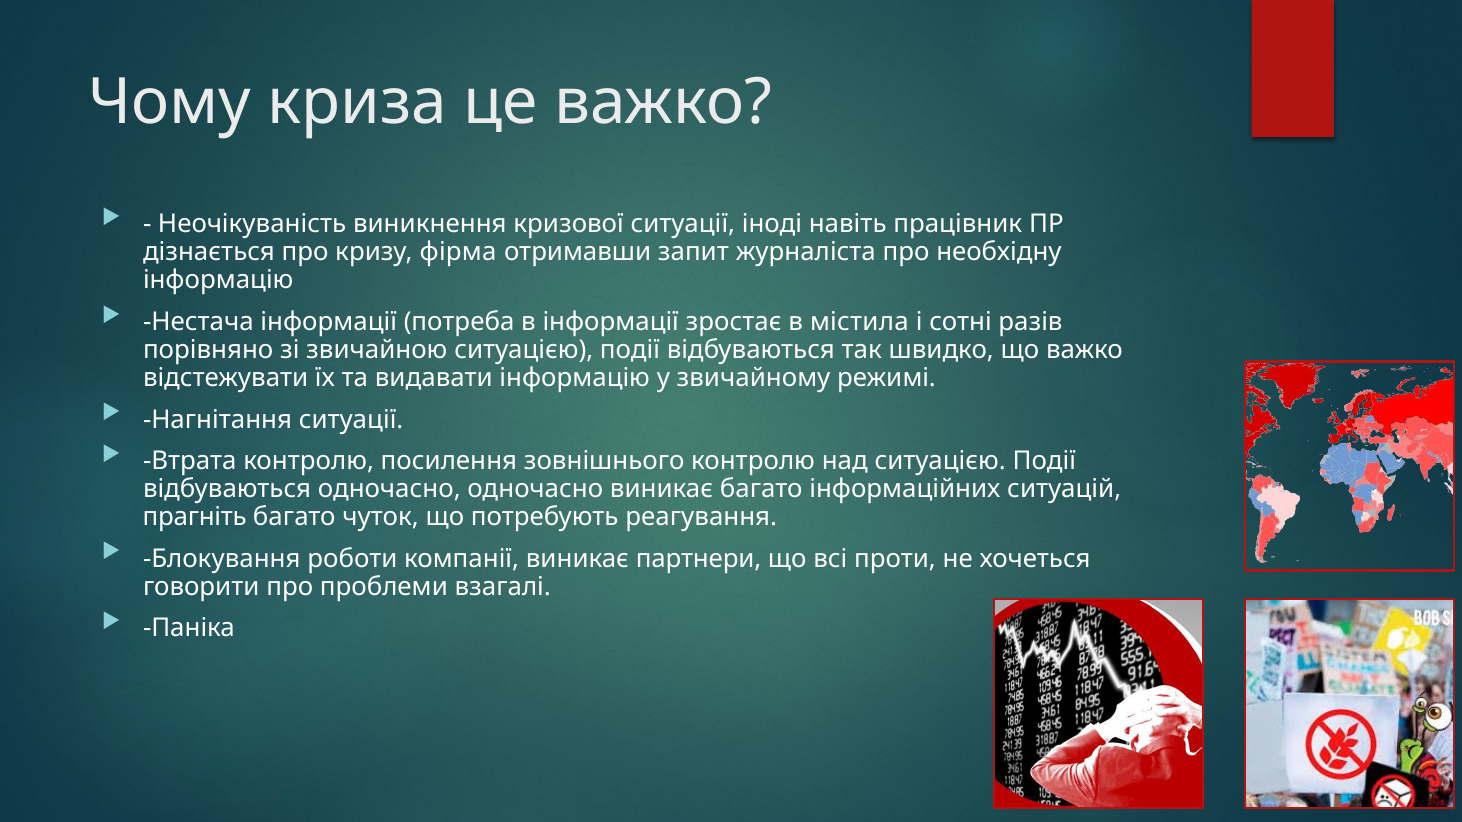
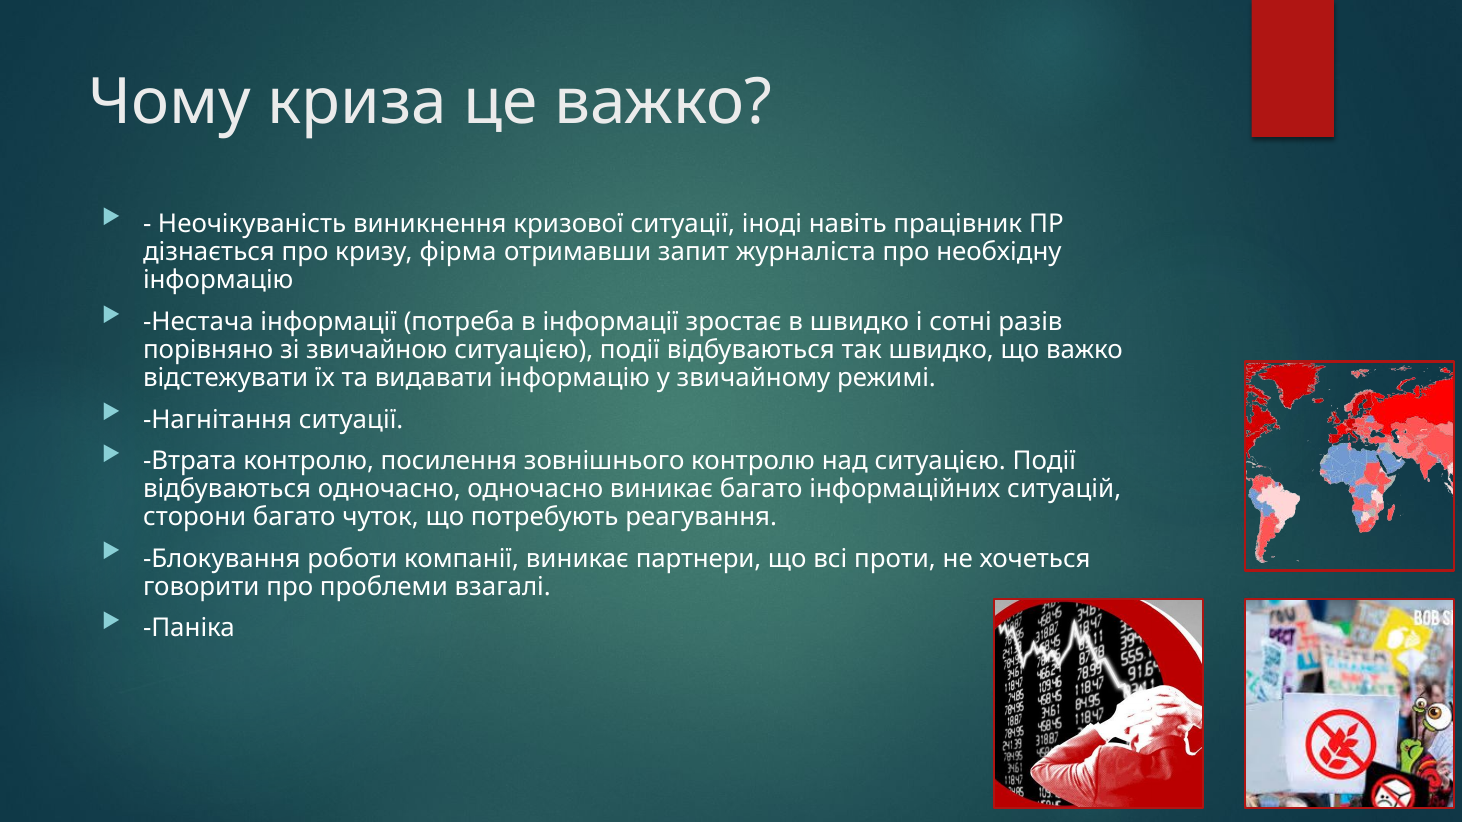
в містила: містила -> швидко
прагніть: прагніть -> сторони
